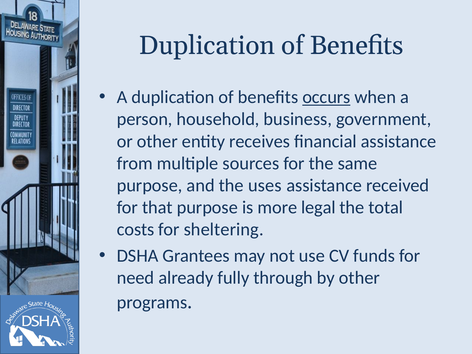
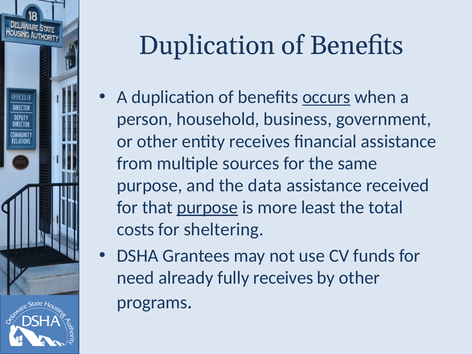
uses: uses -> data
purpose at (207, 207) underline: none -> present
legal: legal -> least
fully through: through -> receives
